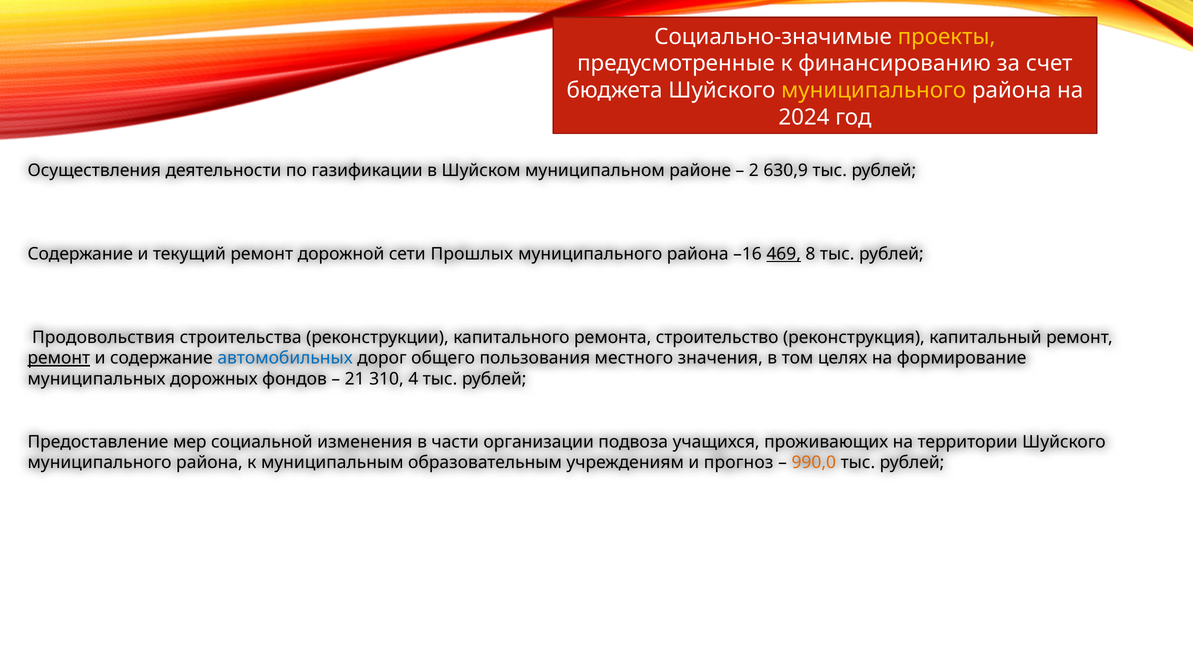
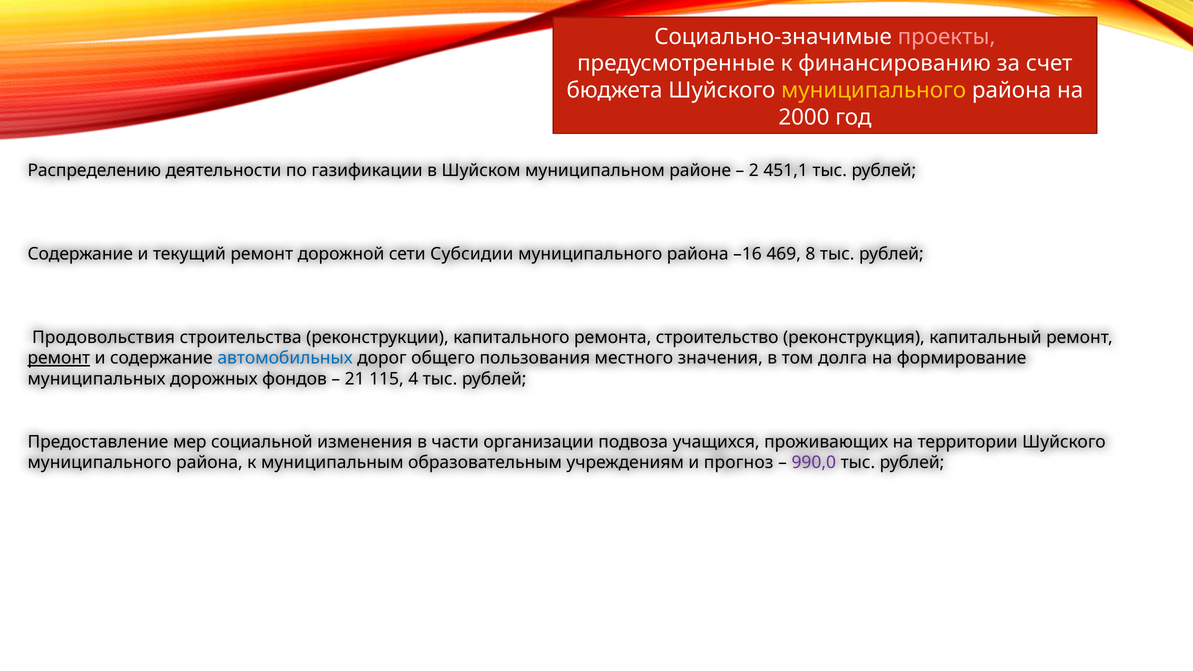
проекты colour: yellow -> pink
2024: 2024 -> 2000
Осуществления: Осуществления -> Распределению
630,9: 630,9 -> 451,1
Прошлых: Прошлых -> Субсидии
469 underline: present -> none
целях: целях -> долга
310: 310 -> 115
990,0 colour: orange -> purple
